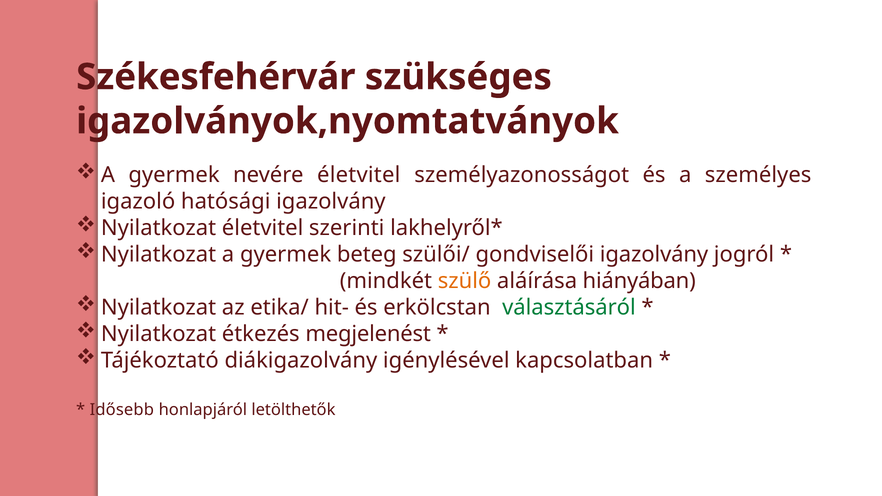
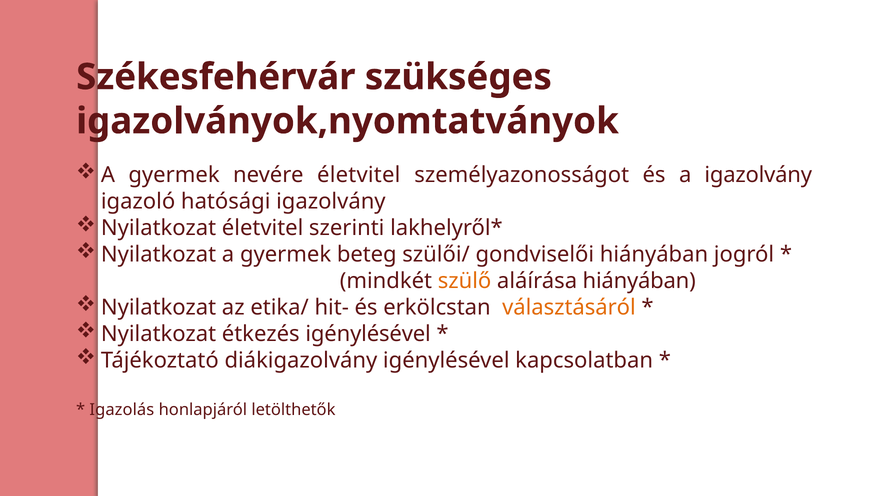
a személyes: személyes -> igazolvány
gondviselői igazolvány: igazolvány -> hiányában
választásáról colour: green -> orange
étkezés megjelenést: megjelenést -> igénylésével
Idősebb: Idősebb -> Igazolás
